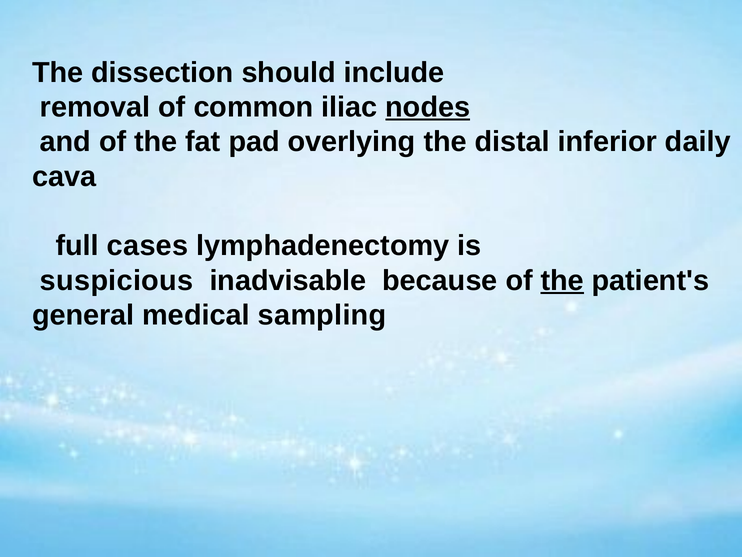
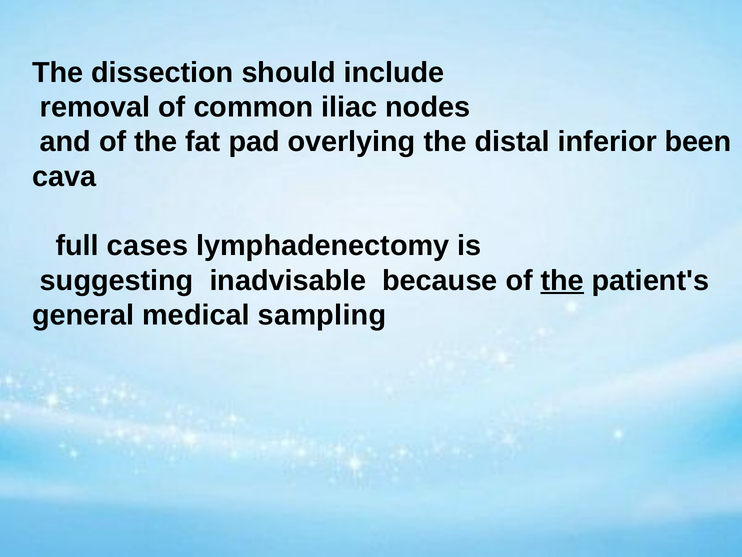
nodes underline: present -> none
daily: daily -> been
suspicious: suspicious -> suggesting
